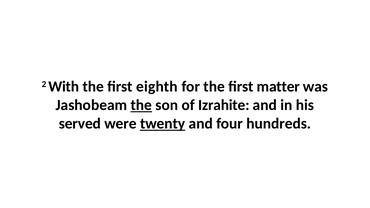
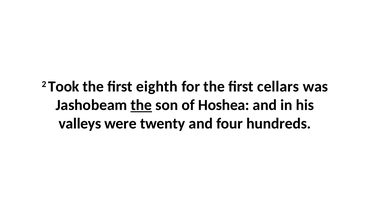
With: With -> Took
matter: matter -> cellars
Izrahite: Izrahite -> Hoshea
served: served -> valleys
twenty underline: present -> none
